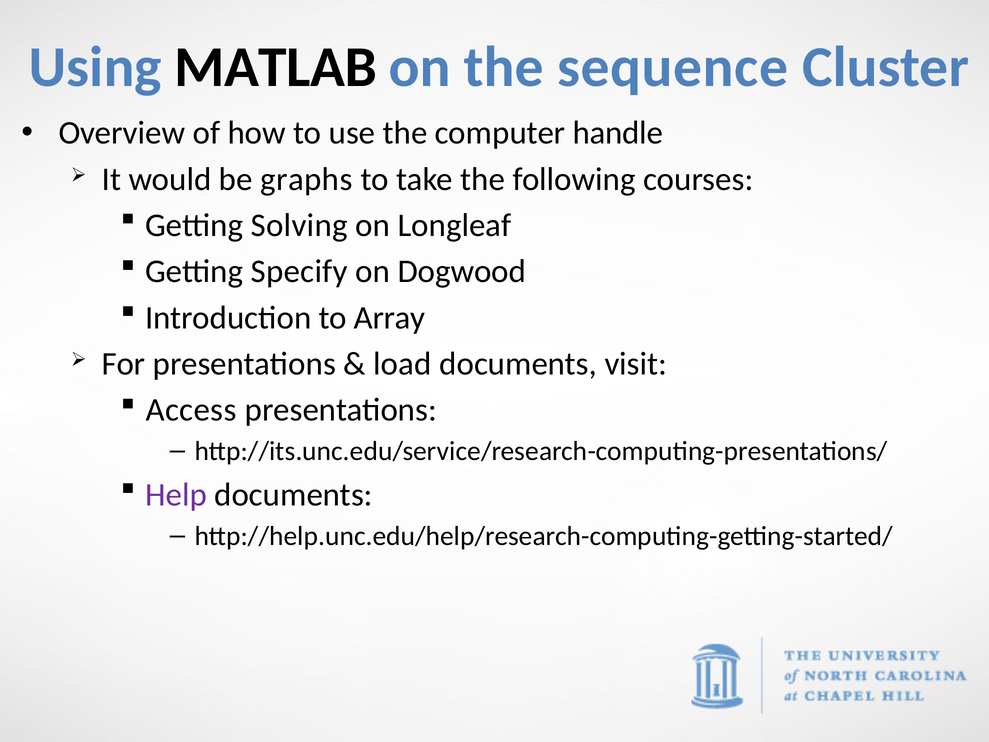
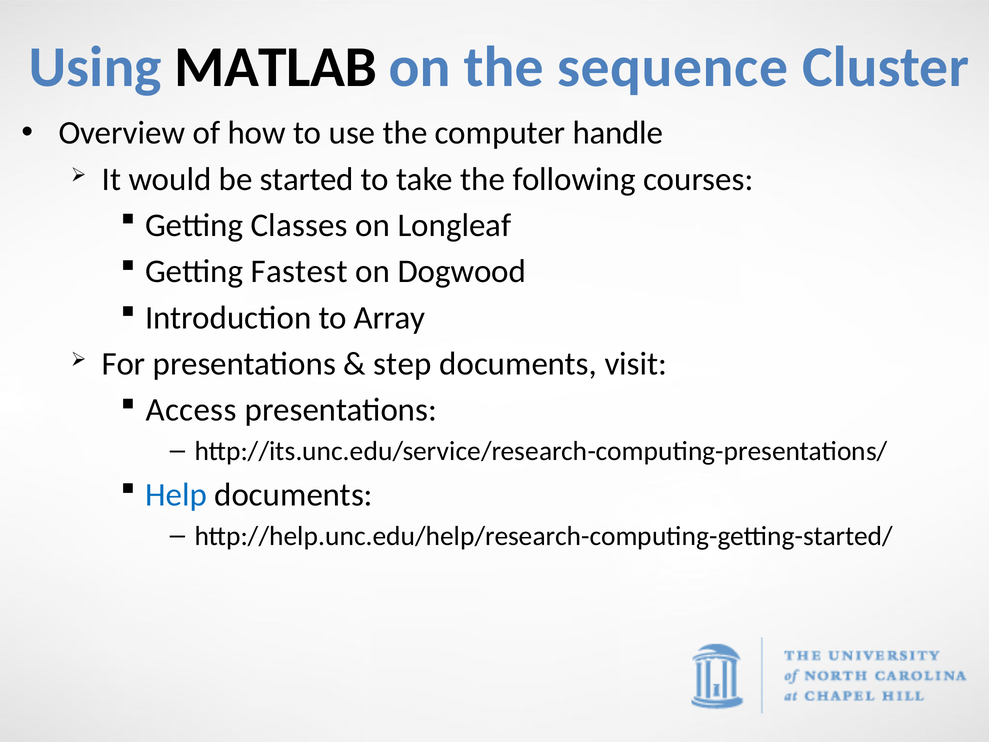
graphs: graphs -> started
Solving: Solving -> Classes
Specify: Specify -> Fastest
load: load -> step
Help colour: purple -> blue
